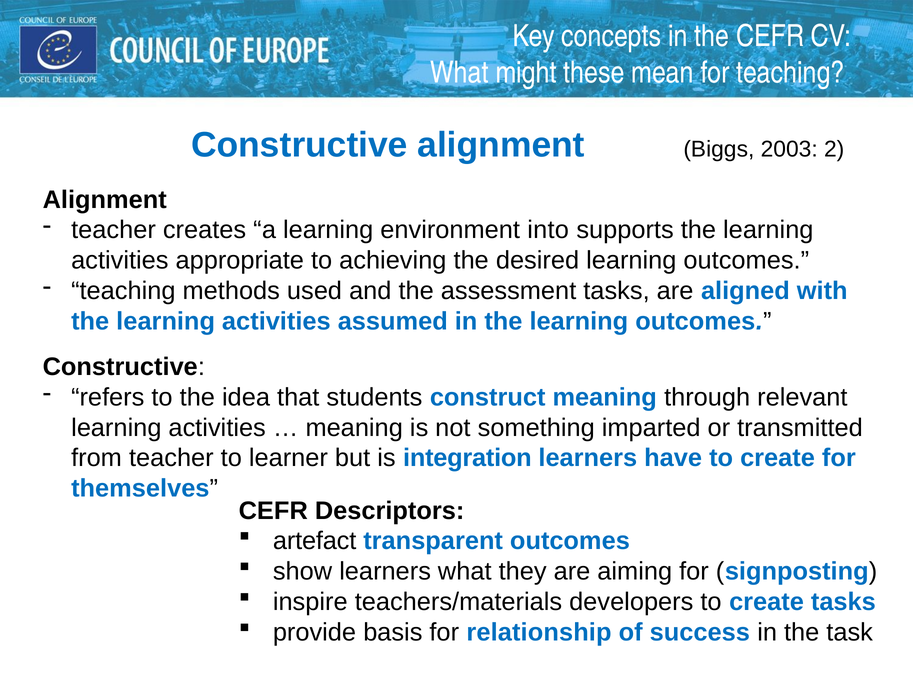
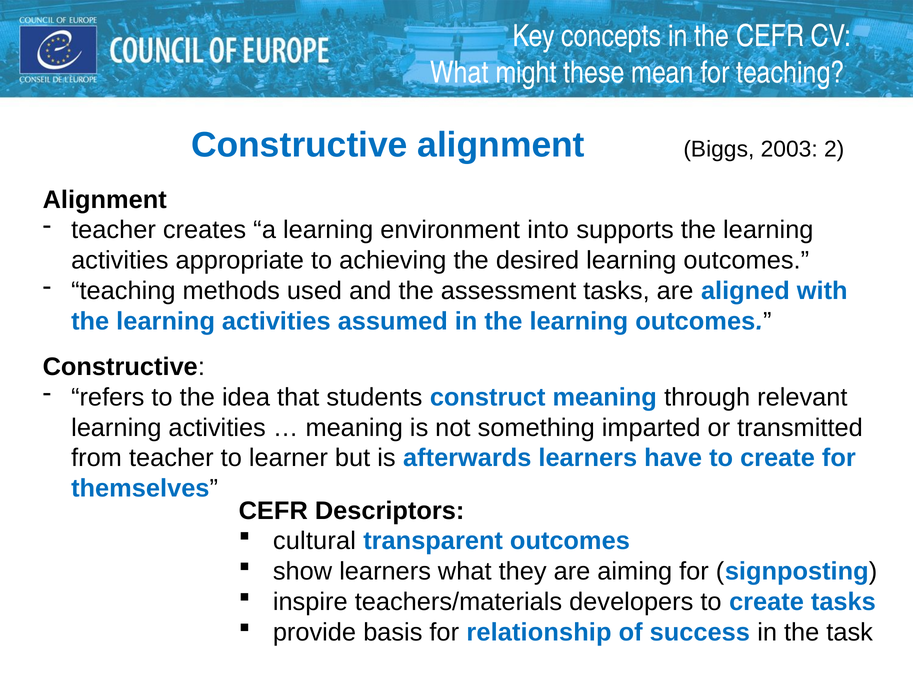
integration: integration -> afterwards
artefact: artefact -> cultural
